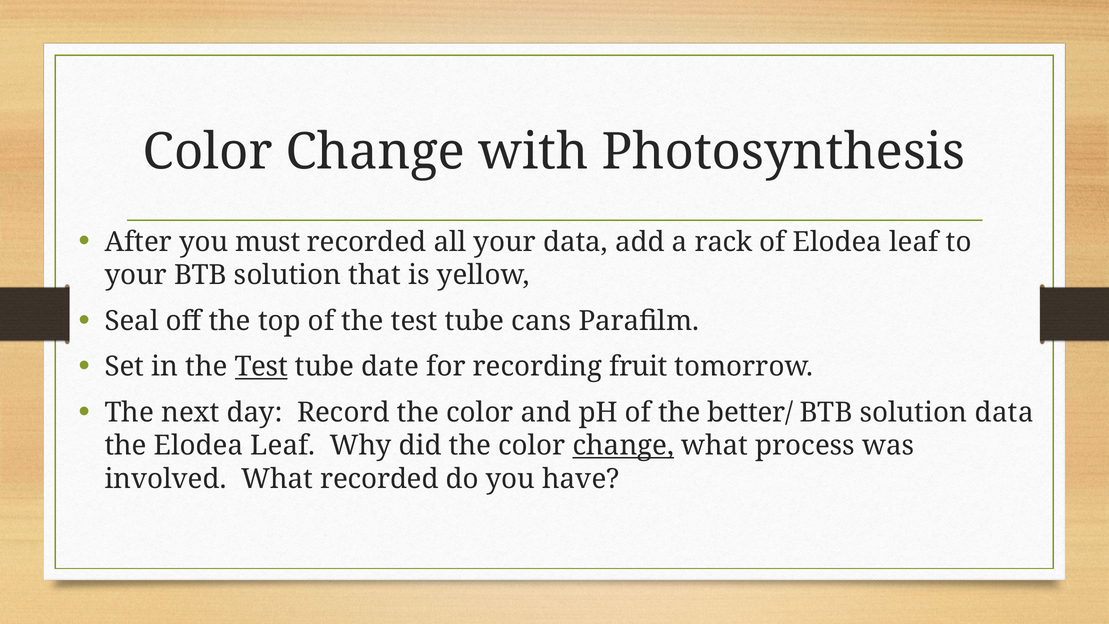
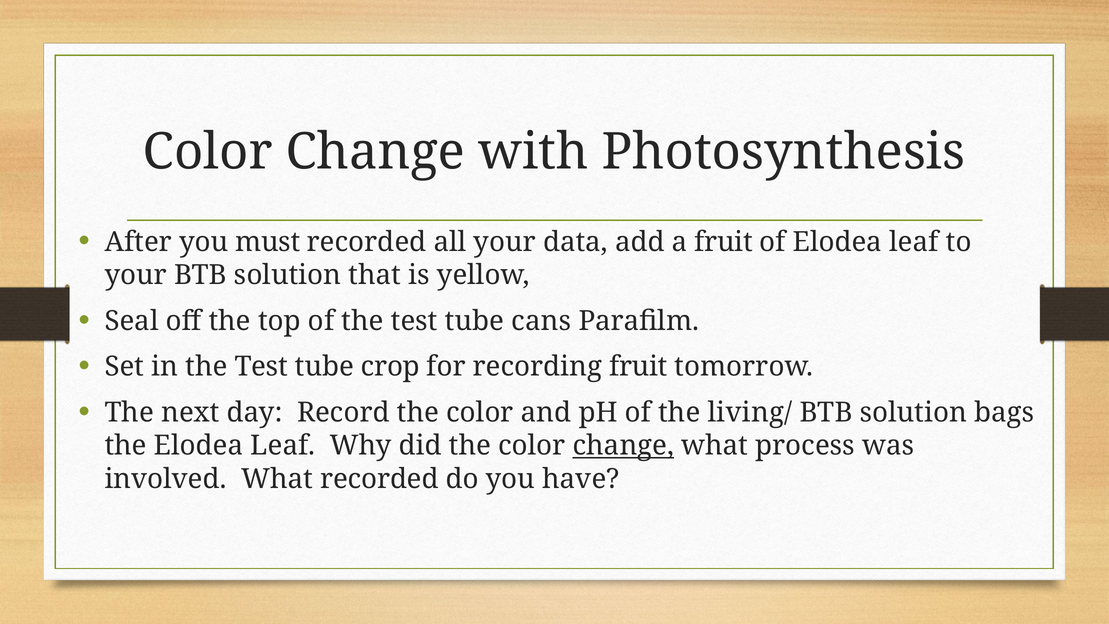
a rack: rack -> fruit
Test at (261, 367) underline: present -> none
date: date -> crop
better/: better/ -> living/
solution data: data -> bags
